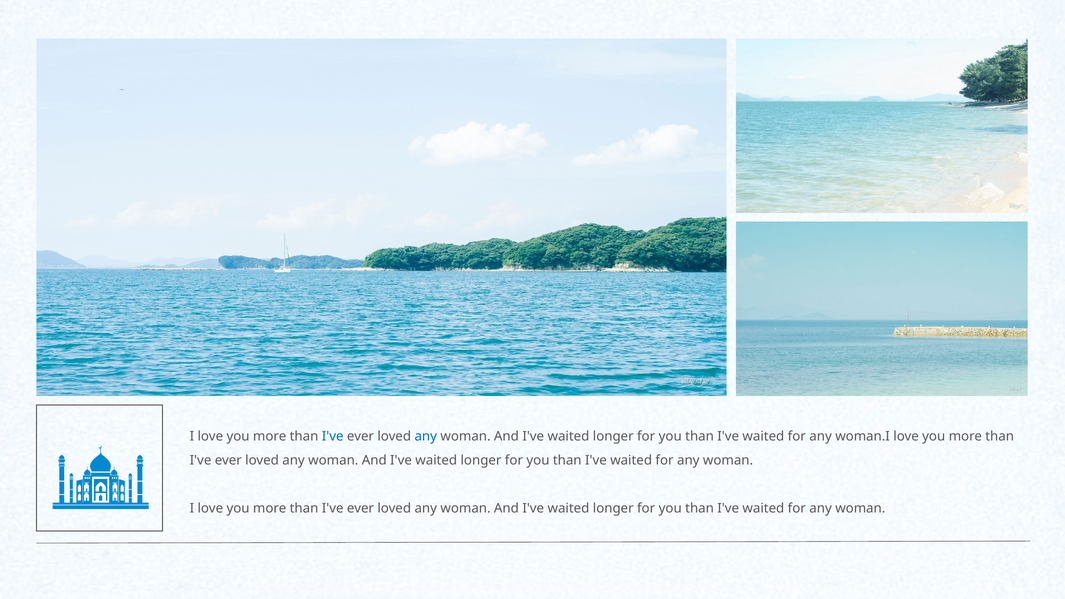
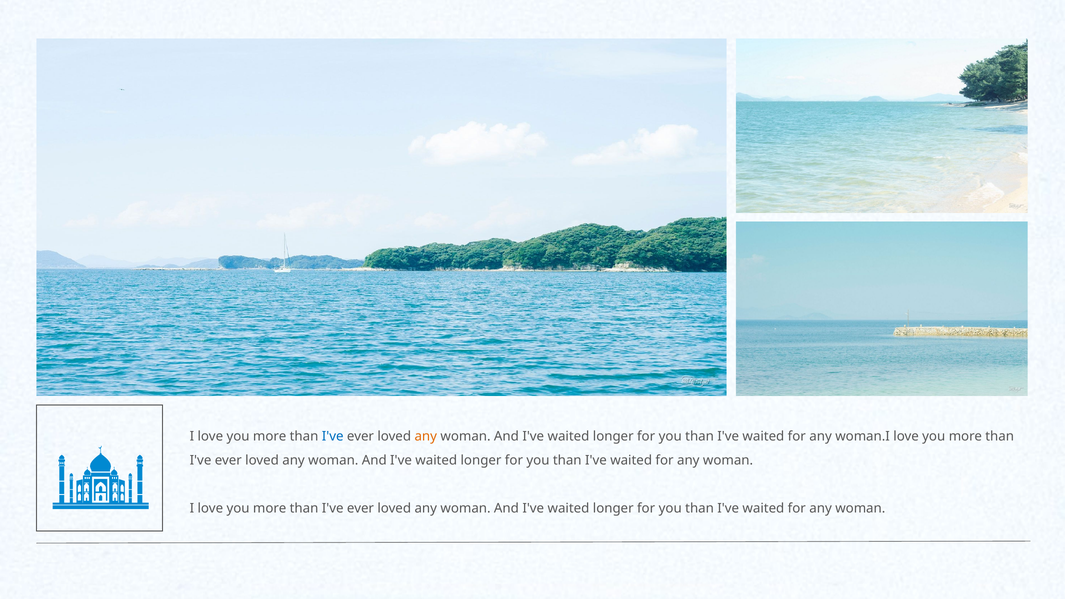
any at (426, 437) colour: blue -> orange
